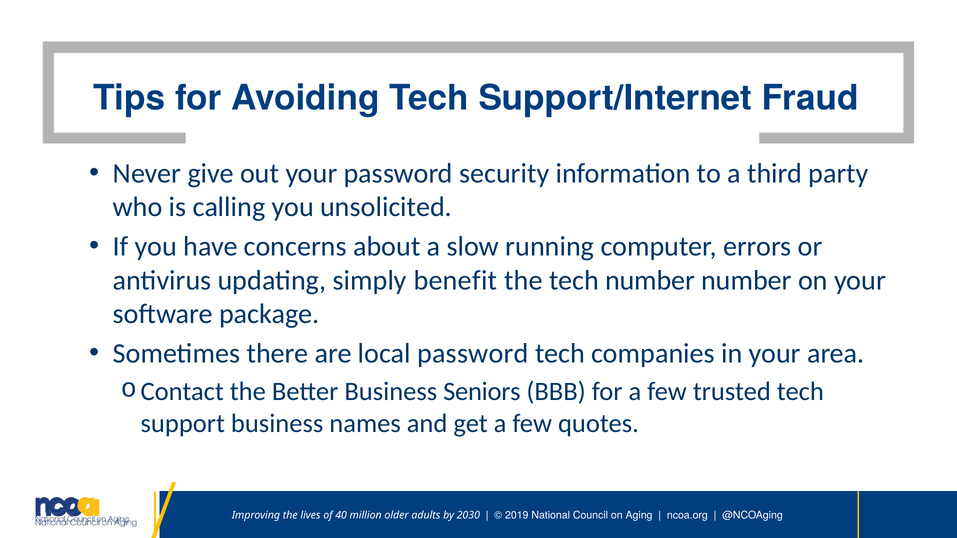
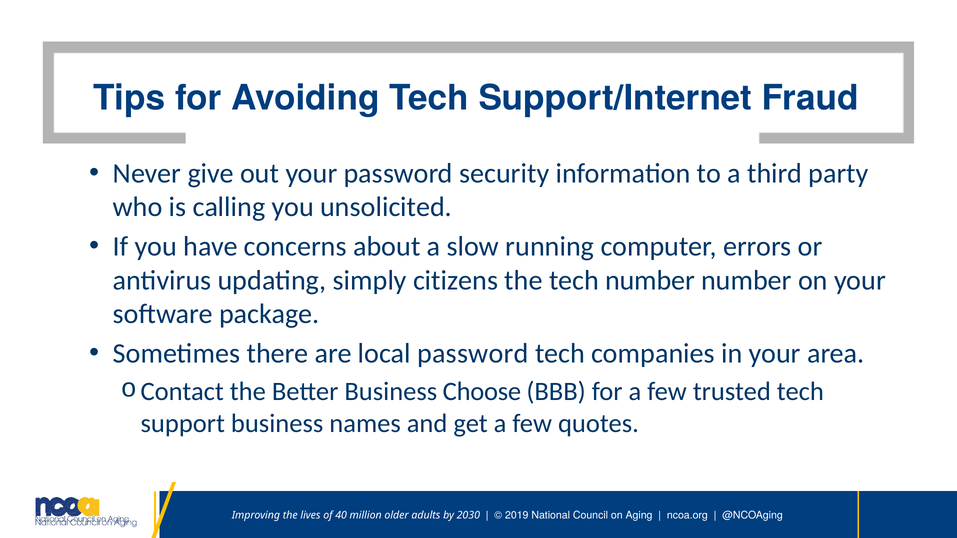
benefit: benefit -> citizens
Seniors: Seniors -> Choose
